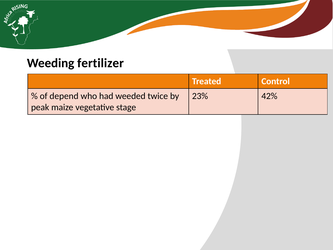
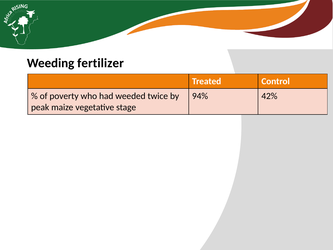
depend: depend -> poverty
23%: 23% -> 94%
